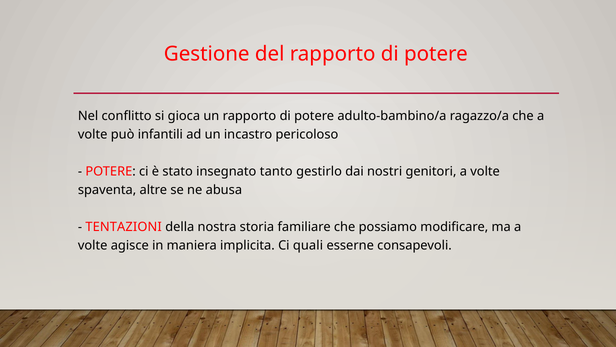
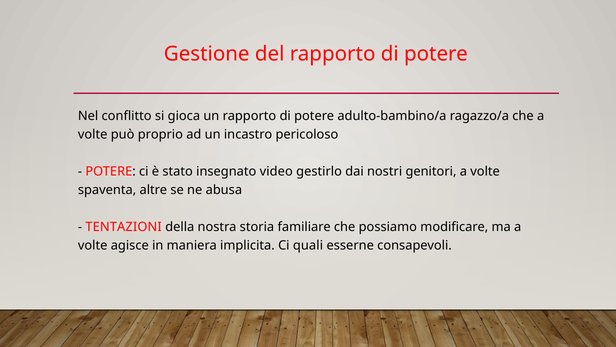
infantili: infantili -> proprio
tanto: tanto -> video
